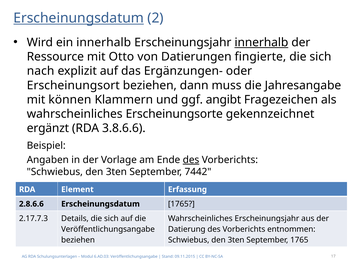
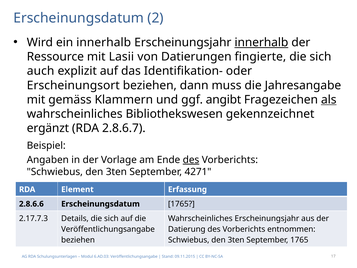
Erscheinungsdatum at (79, 18) underline: present -> none
Otto: Otto -> Lasii
nach: nach -> auch
Ergänzungen-: Ergänzungen- -> Identifikation-
können: können -> gemäss
als underline: none -> present
Erscheinungsorte: Erscheinungsorte -> Bibliothekswesen
3.8.6.6: 3.8.6.6 -> 2.8.6.7
7442: 7442 -> 4271
